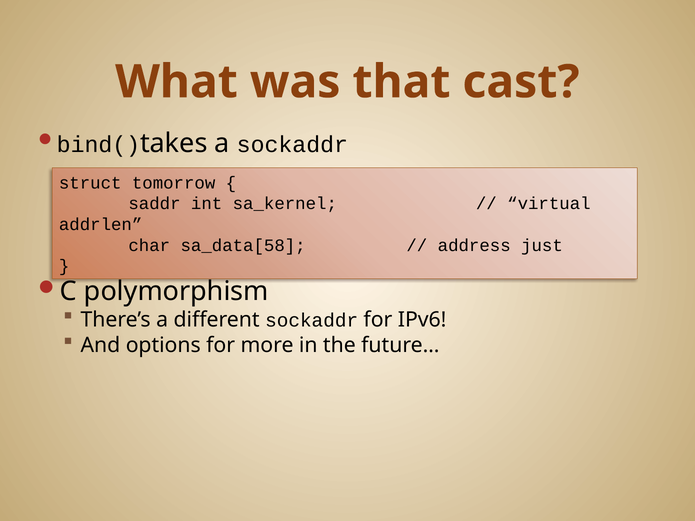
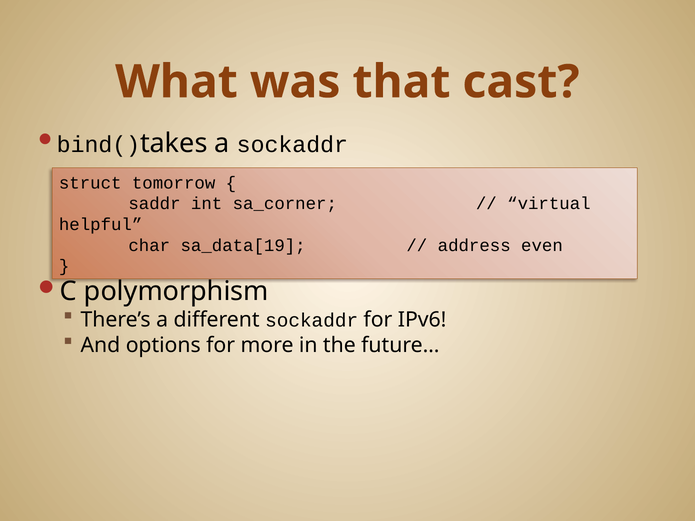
sa_kernel: sa_kernel -> sa_corner
addrlen: addrlen -> helpful
sa_data[58: sa_data[58 -> sa_data[19
just: just -> even
